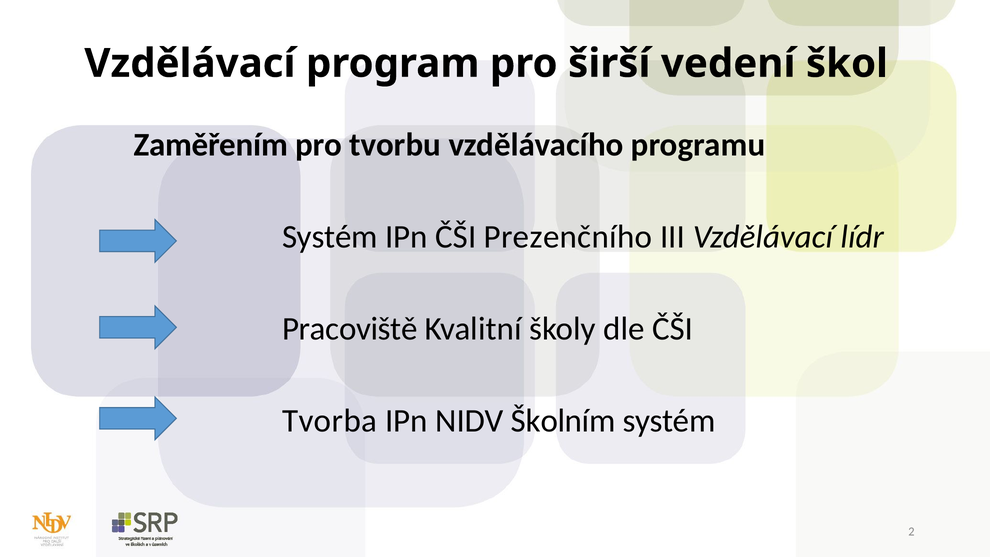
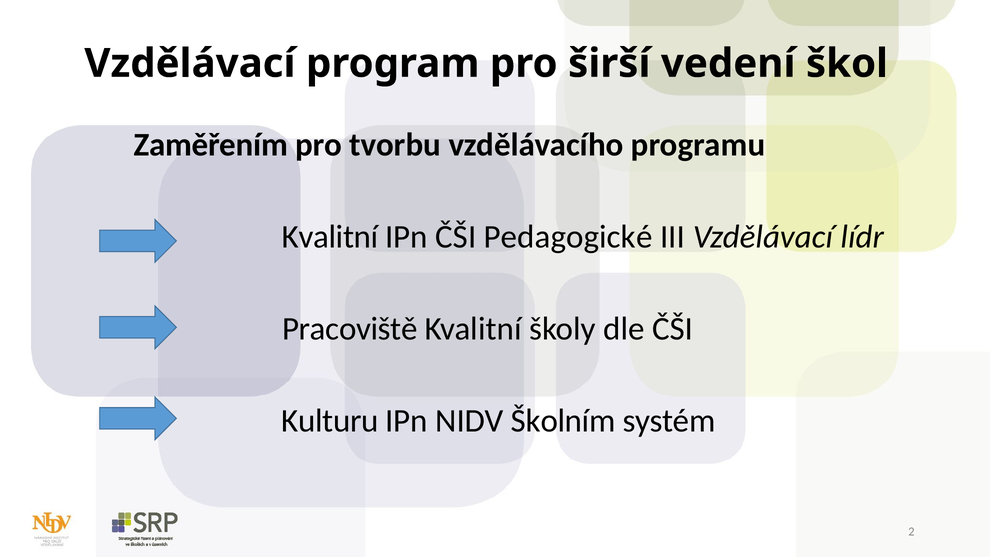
Systém at (330, 237): Systém -> Kvalitní
Prezenčního: Prezenčního -> Pedagogické
Tvorba: Tvorba -> Kulturu
